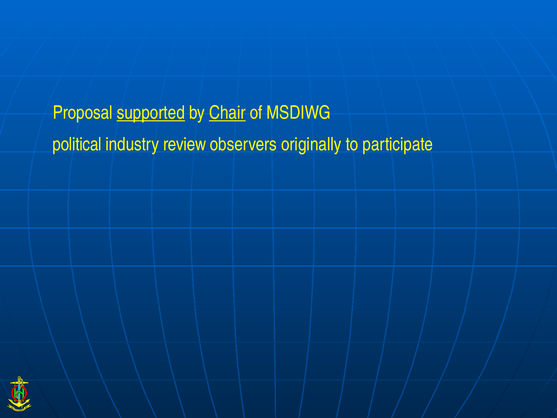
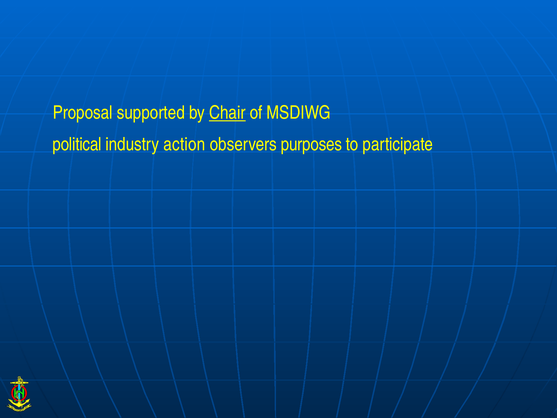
supported underline: present -> none
review: review -> action
originally: originally -> purposes
